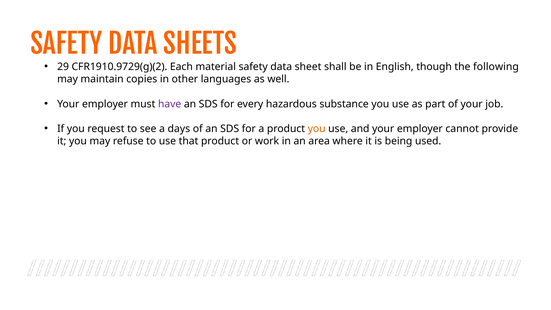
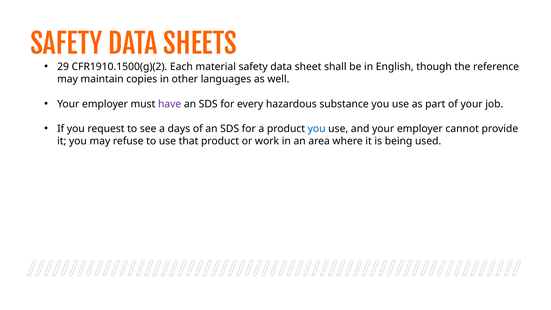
CFR1910.9729(g)(2: CFR1910.9729(g)(2 -> CFR1910.1500(g)(2
following: following -> reference
you at (317, 129) colour: orange -> blue
